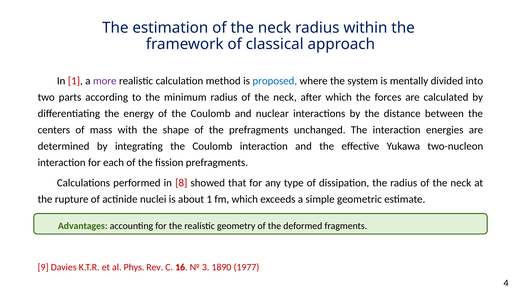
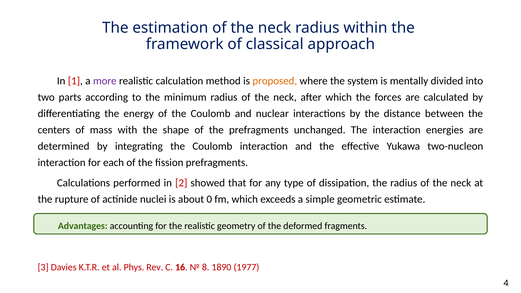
proposed colour: blue -> orange
8: 8 -> 2
about 1: 1 -> 0
9: 9 -> 3
3: 3 -> 8
